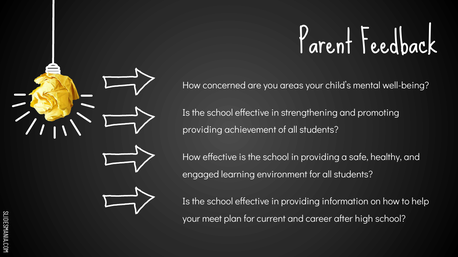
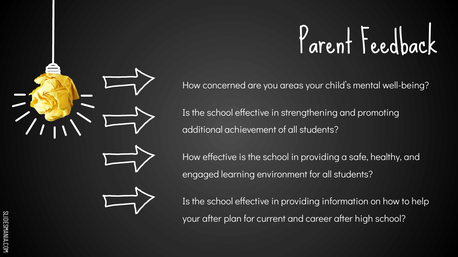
providing at (202, 130): providing -> additional
your meet: meet -> after
